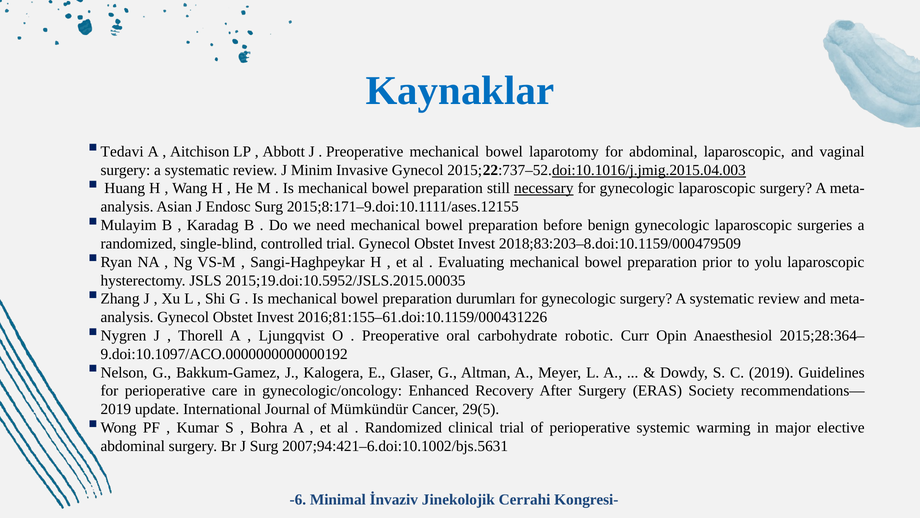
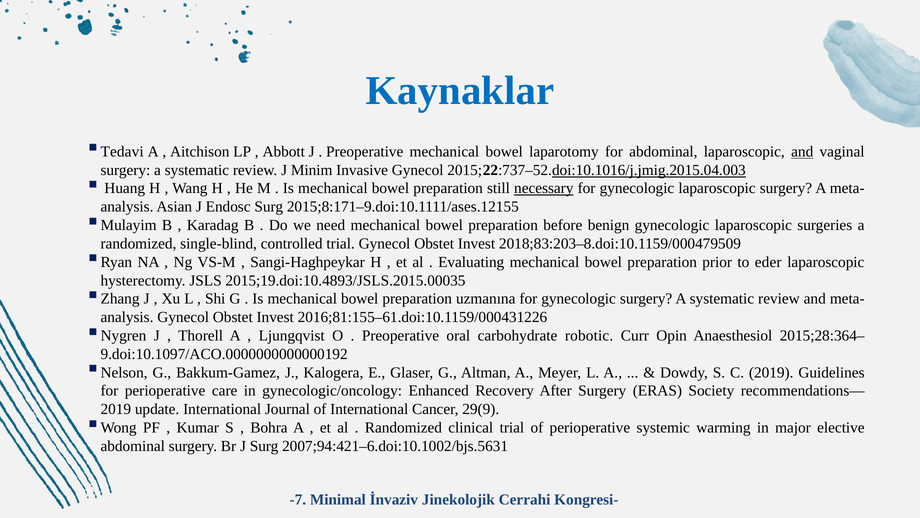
and at (802, 151) underline: none -> present
yolu: yolu -> eder
2015;19.doi:10.5952/JSLS.2015.00035: 2015;19.doi:10.5952/JSLS.2015.00035 -> 2015;19.doi:10.4893/JSLS.2015.00035
durumları: durumları -> uzmanına
of Mümkündür: Mümkündür -> International
29(5: 29(5 -> 29(9
-6: -6 -> -7
